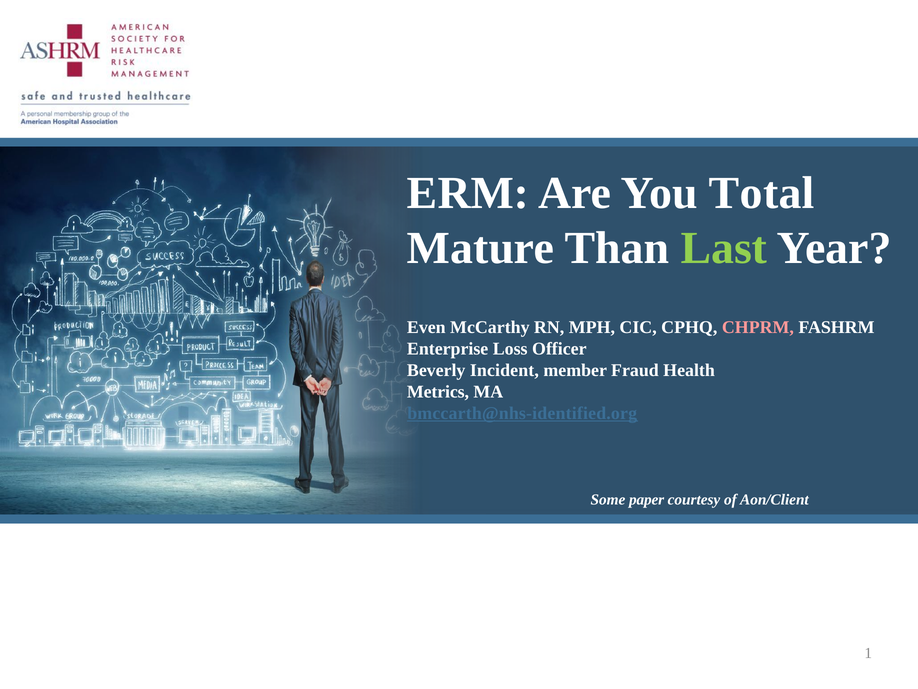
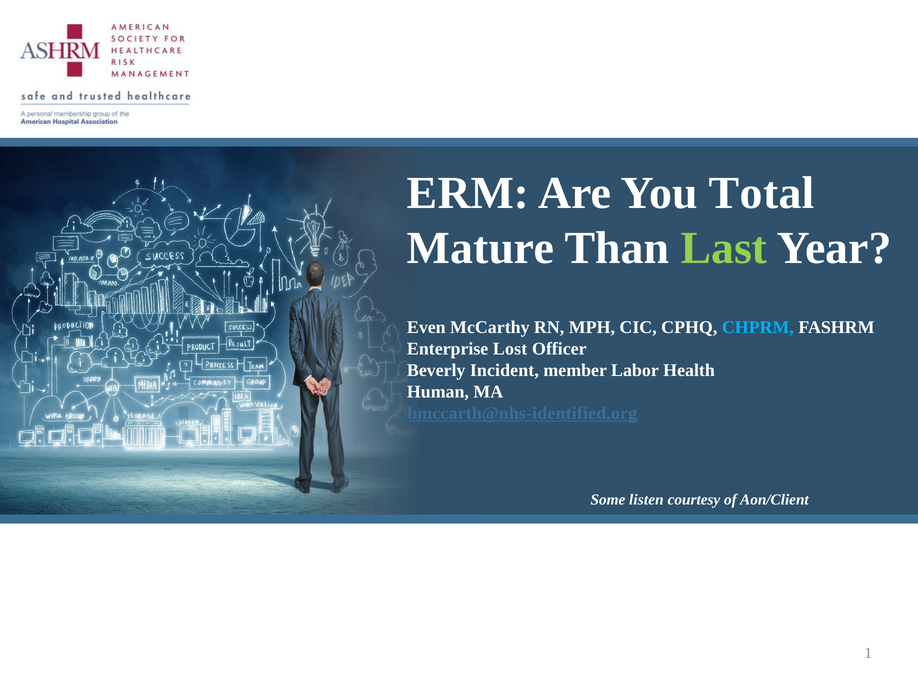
CHPRM colour: pink -> light blue
Loss: Loss -> Lost
Fraud: Fraud -> Labor
Metrics: Metrics -> Human
paper: paper -> listen
